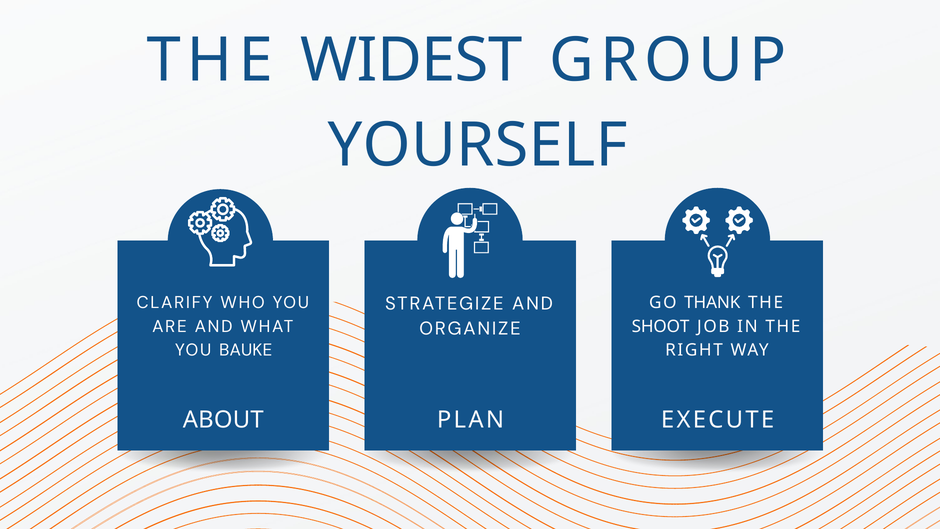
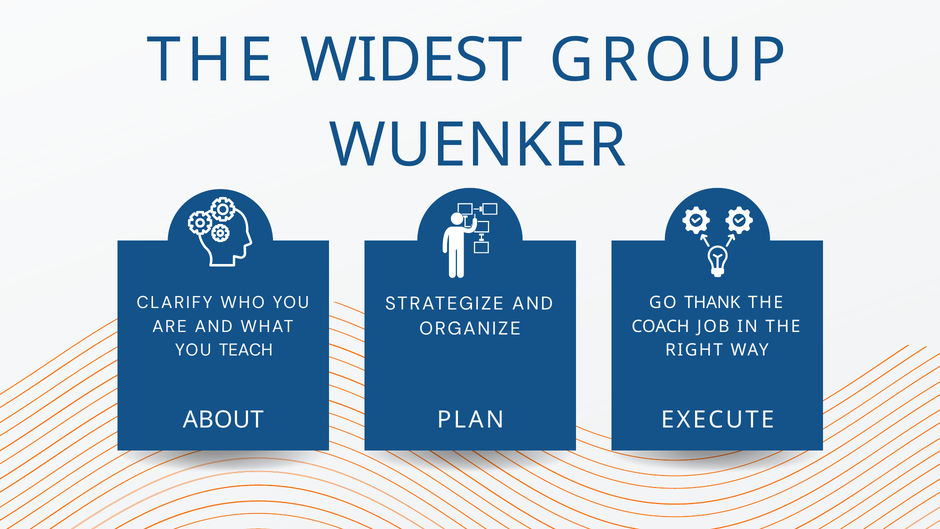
YOURSELF: YOURSELF -> WUENKER
SHOOT: SHOOT -> COACH
BAUKE: BAUKE -> TEACH
